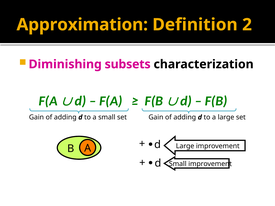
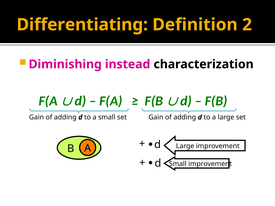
Approximation: Approximation -> Differentiating
subsets: subsets -> instead
